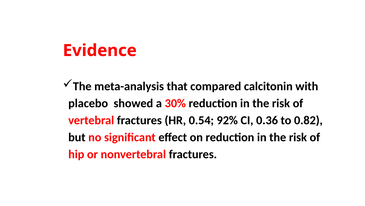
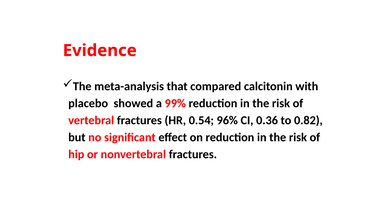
30%: 30% -> 99%
92%: 92% -> 96%
